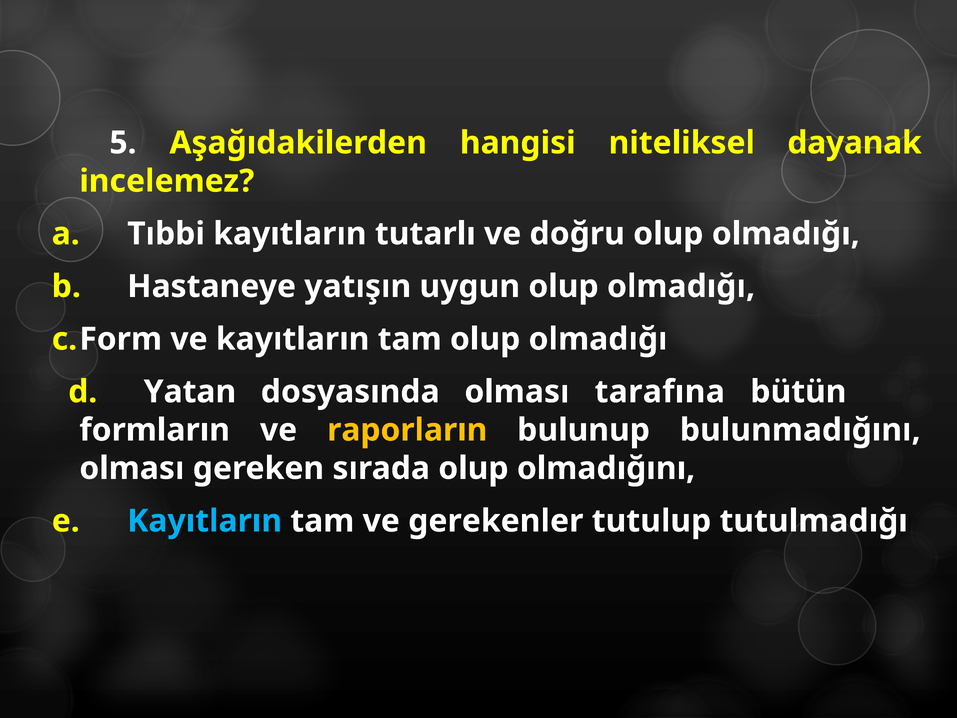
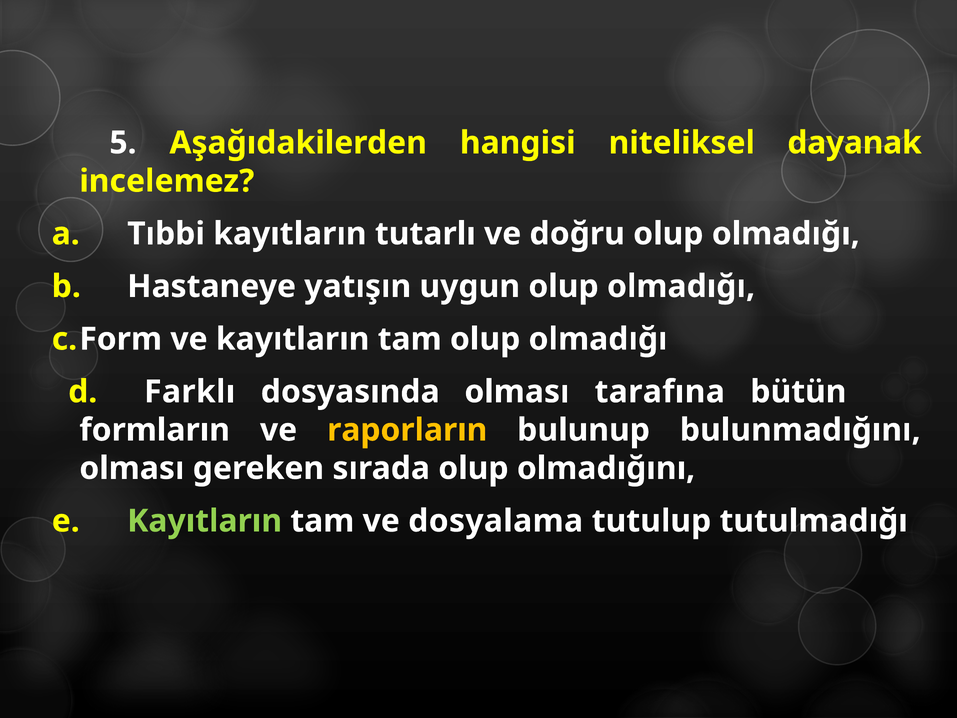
Yatan: Yatan -> Farklı
Kayıtların at (205, 521) colour: light blue -> light green
gerekenler: gerekenler -> dosyalama
